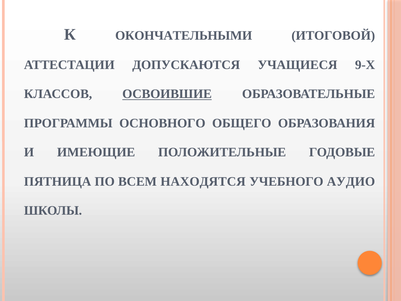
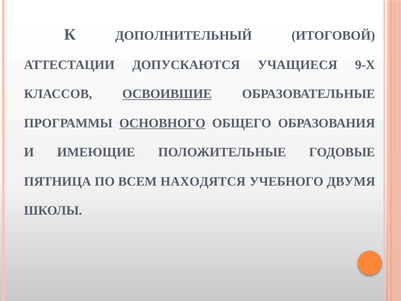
ОКОНЧАТЕЛЬНЫМИ: ОКОНЧАТЕЛЬНЫМИ -> ДОПОЛНИТЕЛЬНЫЙ
ОСНОВНОГО underline: none -> present
АУДИО: АУДИО -> ДВУМЯ
